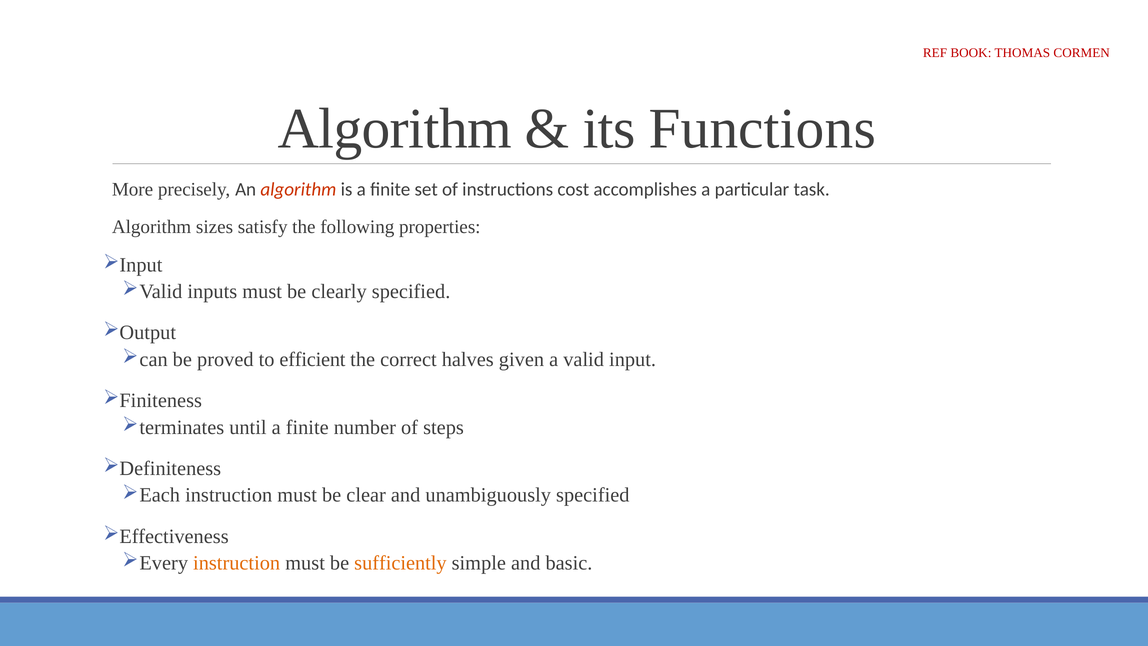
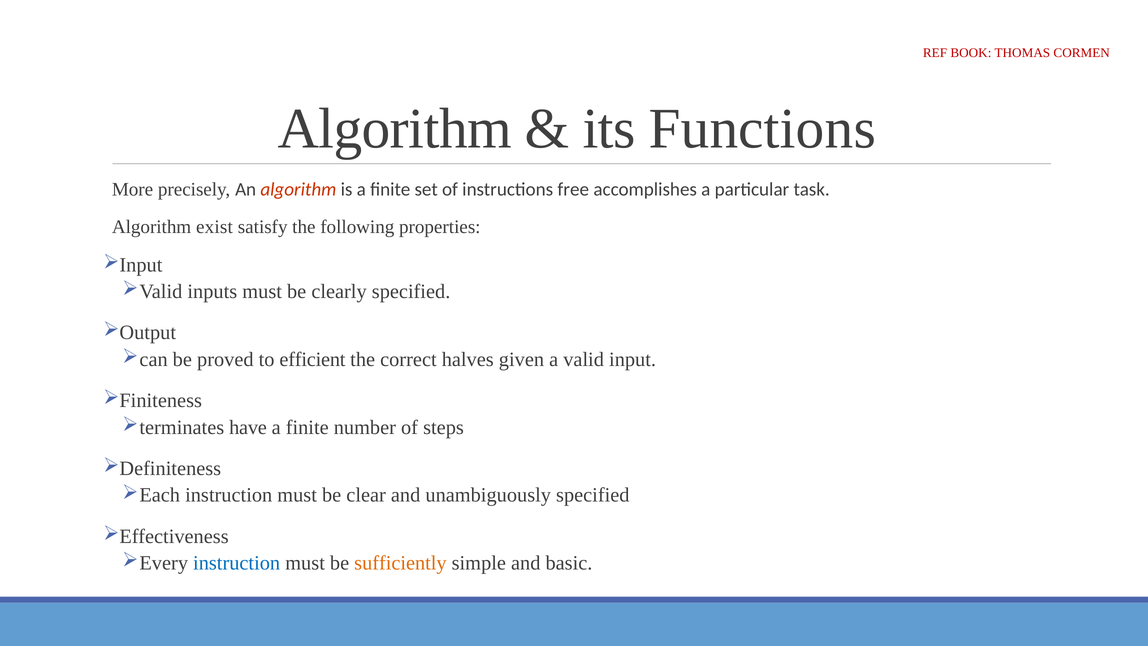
cost: cost -> free
sizes: sizes -> exist
until: until -> have
instruction at (237, 563) colour: orange -> blue
